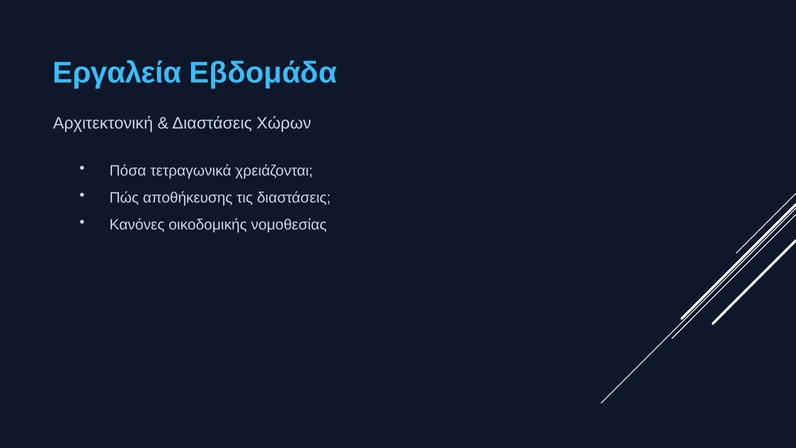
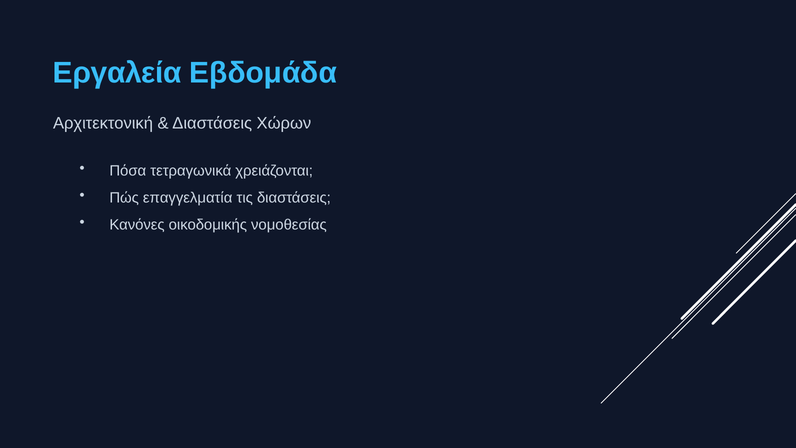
αποθήκευσης: αποθήκευσης -> επαγγελματία
